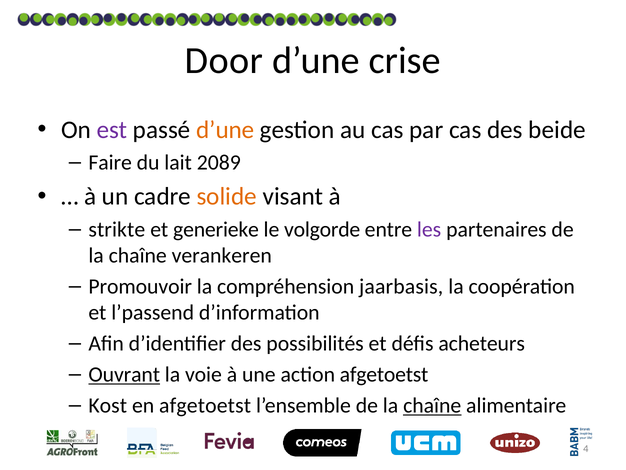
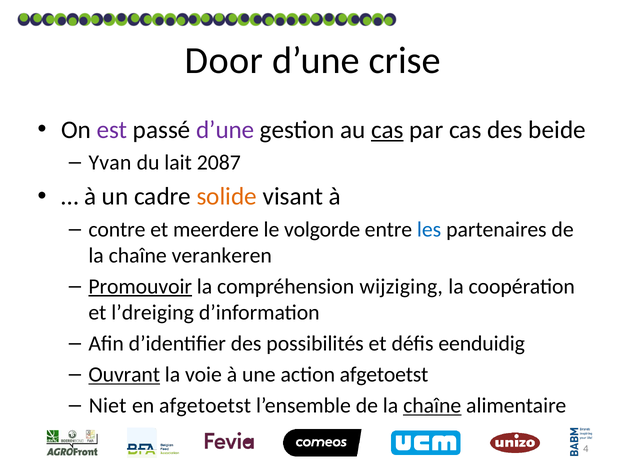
d’une at (225, 130) colour: orange -> purple
cas at (387, 130) underline: none -> present
Faire: Faire -> Yvan
2089: 2089 -> 2087
strikte: strikte -> contre
generieke: generieke -> meerdere
les colour: purple -> blue
Promouvoir underline: none -> present
jaarbasis: jaarbasis -> wijziging
l’passend: l’passend -> l’dreiging
acheteurs: acheteurs -> eenduidig
Kost: Kost -> Niet
